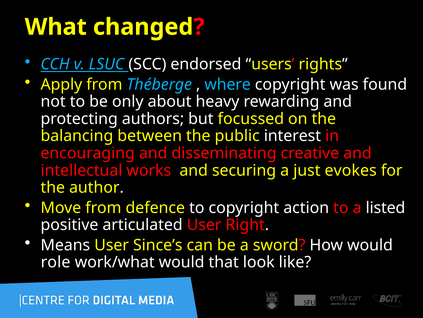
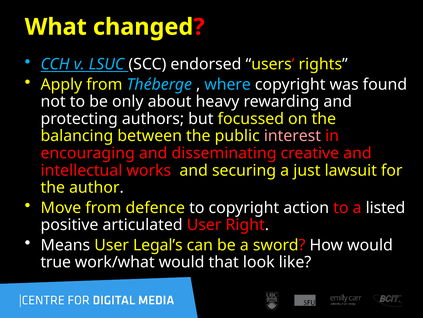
interest colour: white -> pink
evokes: evokes -> lawsuit
Since’s: Since’s -> Legal’s
role: role -> true
